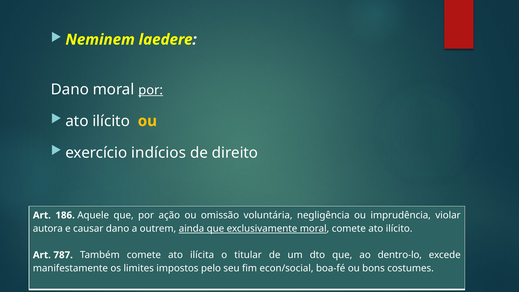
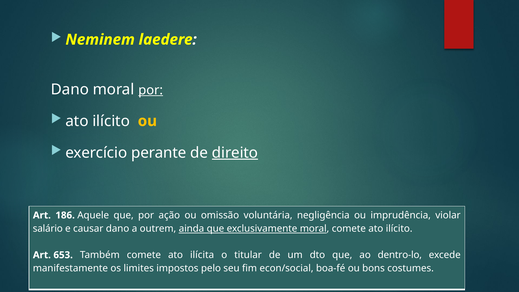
indícios: indícios -> perante
direito underline: none -> present
autora: autora -> salário
787: 787 -> 653
